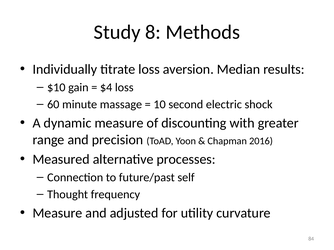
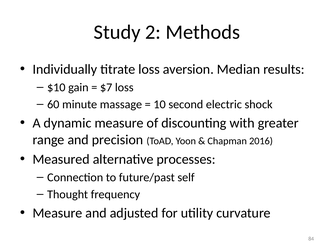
8: 8 -> 2
$4: $4 -> $7
